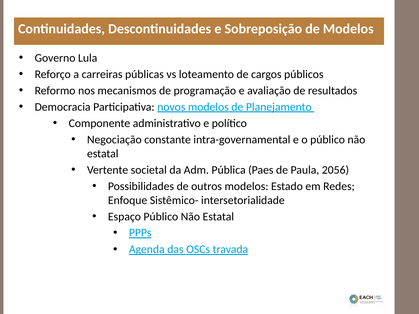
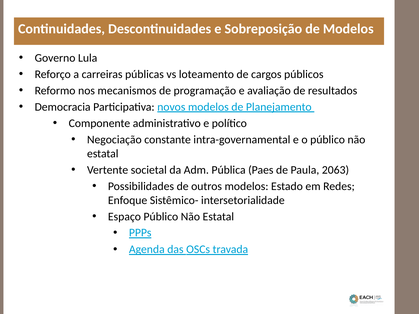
2056: 2056 -> 2063
